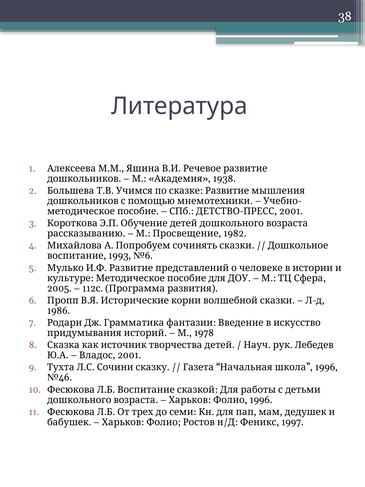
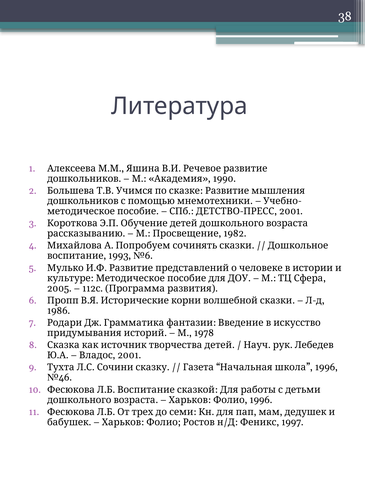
1938: 1938 -> 1990
